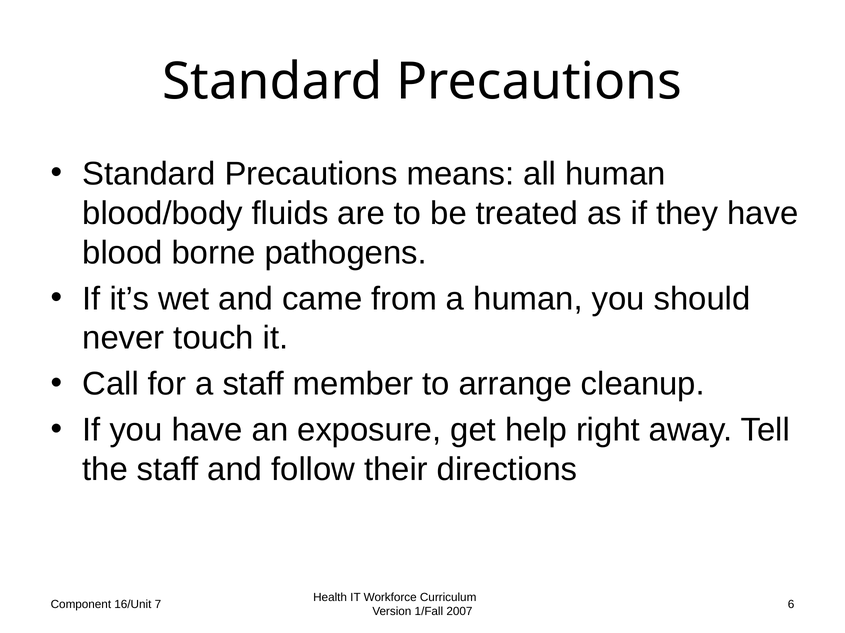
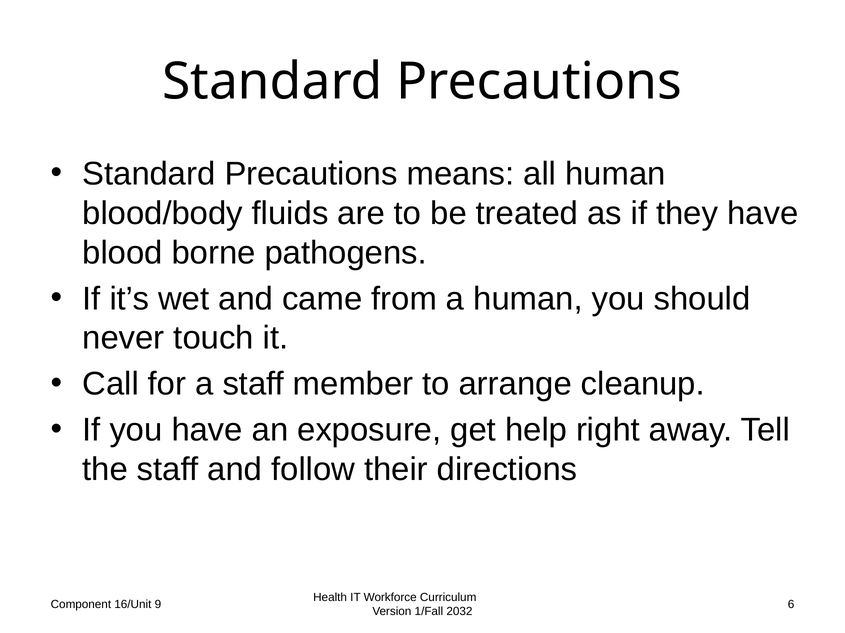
7: 7 -> 9
2007: 2007 -> 2032
